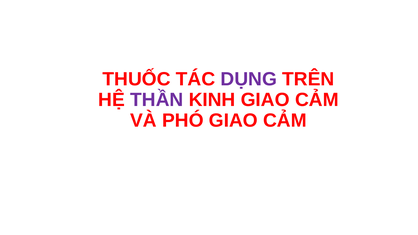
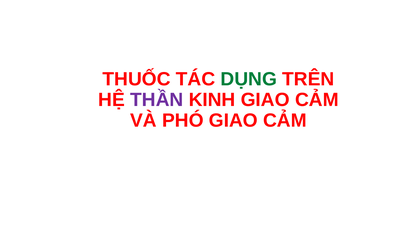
DỤNG colour: purple -> green
